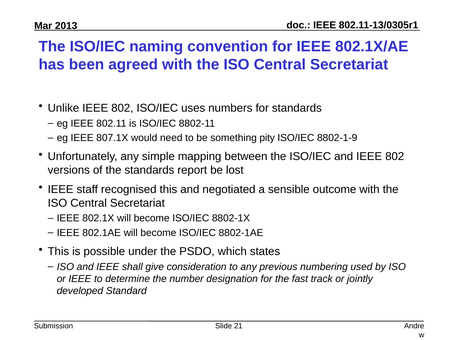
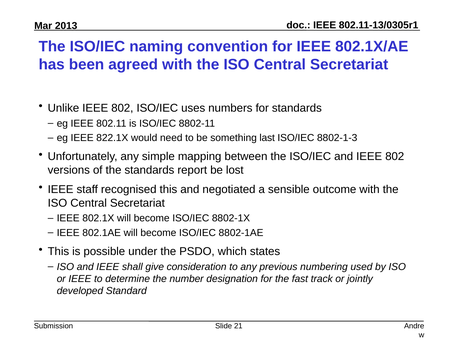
807.1X: 807.1X -> 822.1X
pity: pity -> last
8802-1-9: 8802-1-9 -> 8802-1-3
